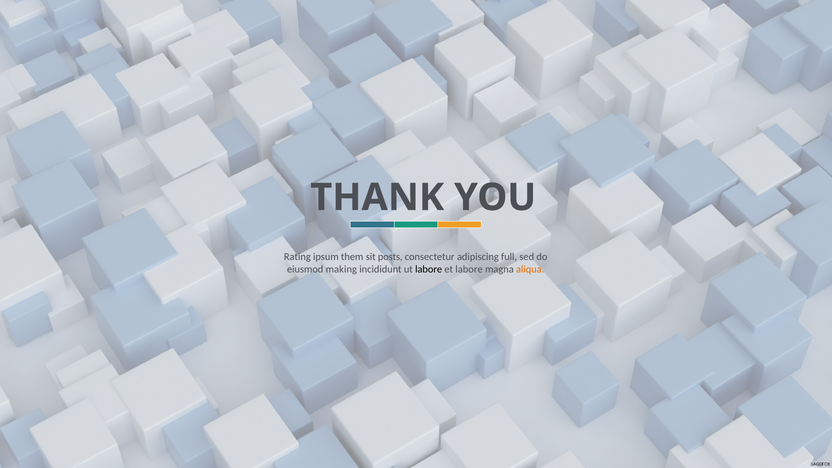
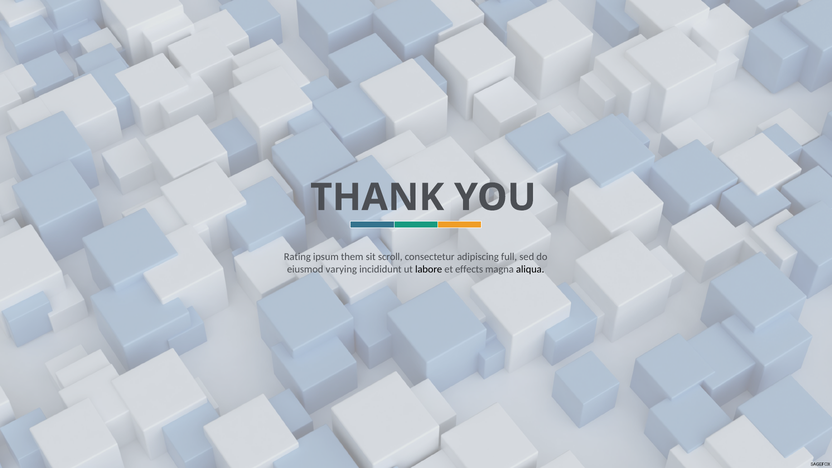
posts: posts -> scroll
making: making -> varying
et labore: labore -> effects
aliqua colour: orange -> black
